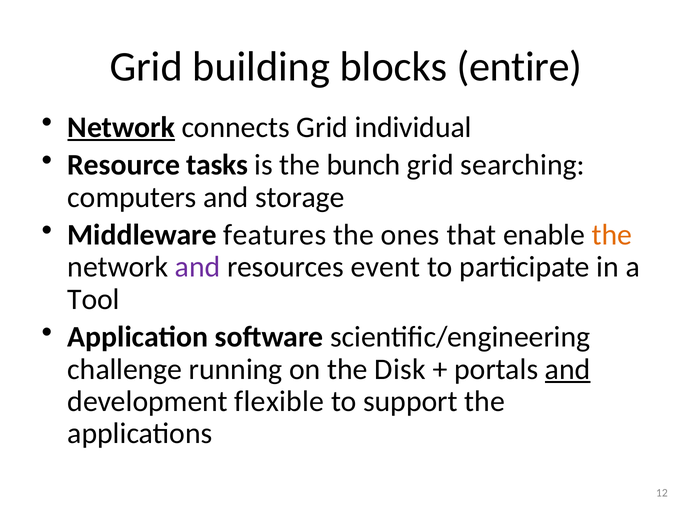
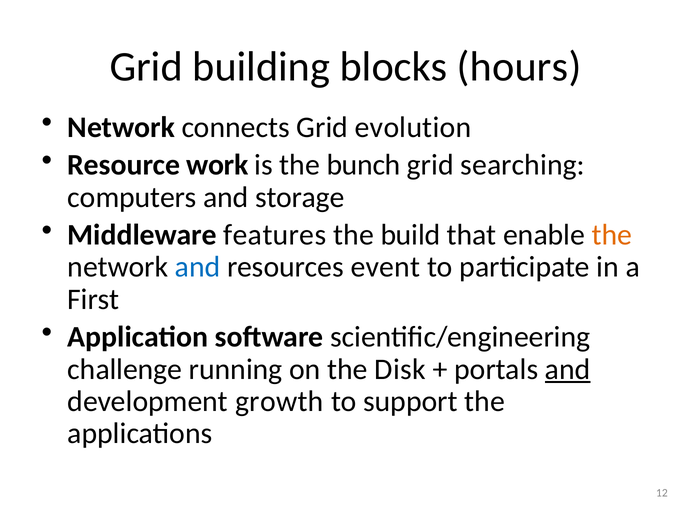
entire: entire -> hours
Network at (121, 127) underline: present -> none
individual: individual -> evolution
tasks: tasks -> work
ones: ones -> build
and at (198, 267) colour: purple -> blue
Tool: Tool -> First
flexible: flexible -> growth
